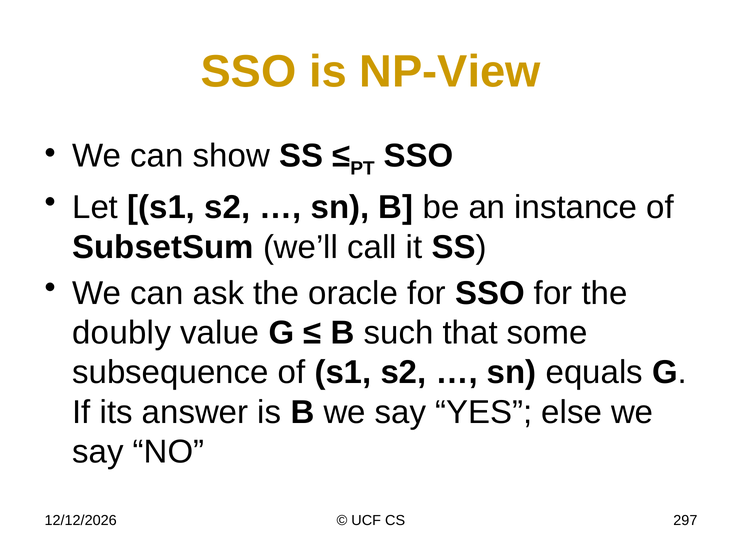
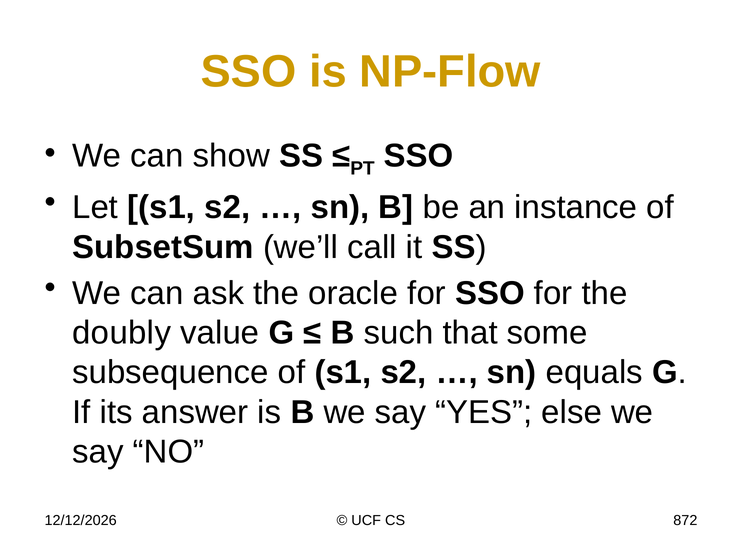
NP-View: NP-View -> NP-Flow
297: 297 -> 872
